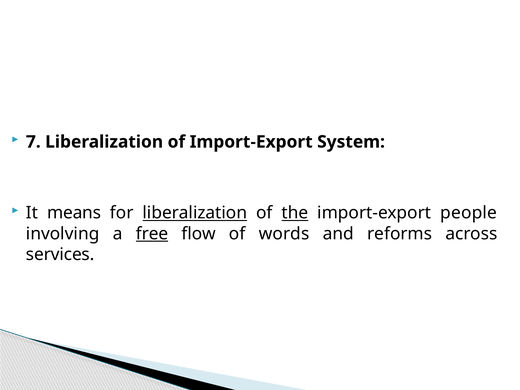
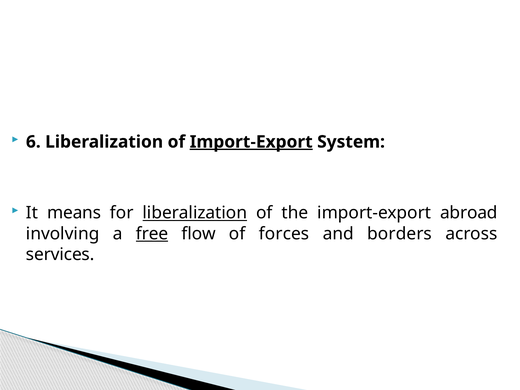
7: 7 -> 6
Import-Export at (251, 142) underline: none -> present
the underline: present -> none
people: people -> abroad
words: words -> forces
reforms: reforms -> borders
